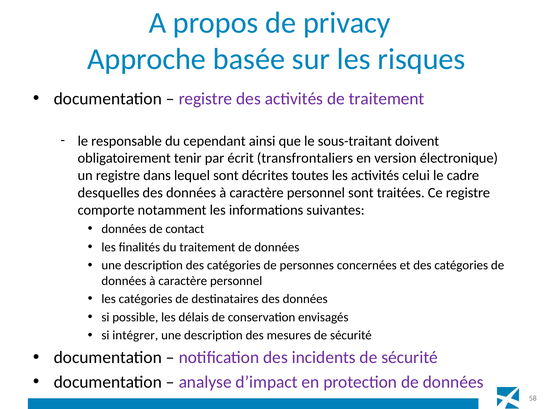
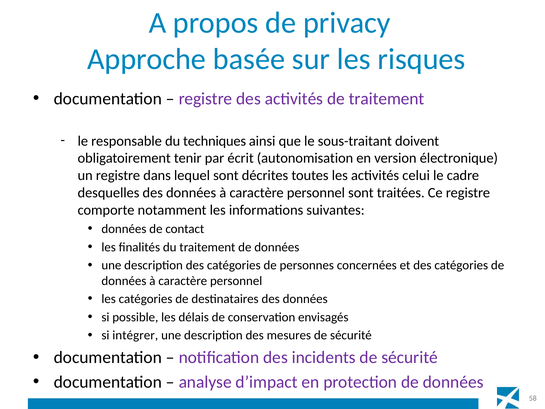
cependant: cependant -> techniques
transfrontaliers: transfrontaliers -> autonomisation
